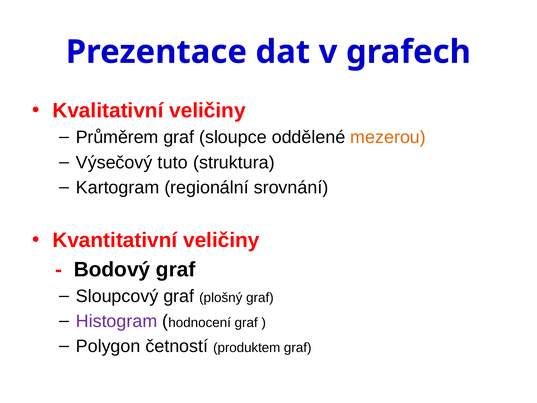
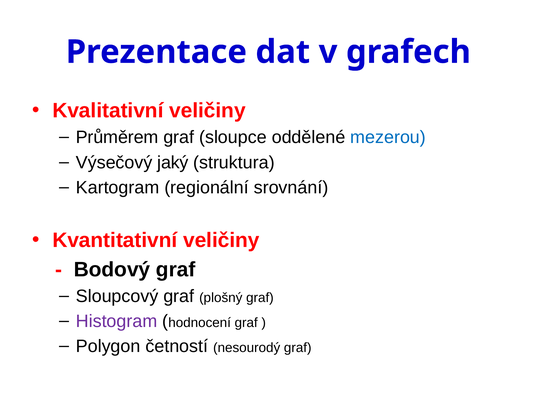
mezerou colour: orange -> blue
tuto: tuto -> jaký
produktem: produktem -> nesourodý
